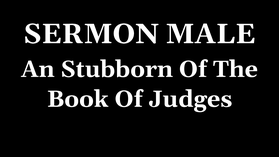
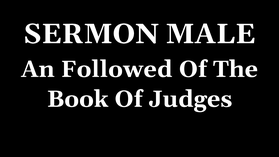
Stubborn: Stubborn -> Followed
